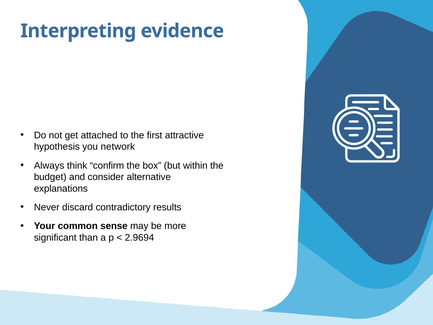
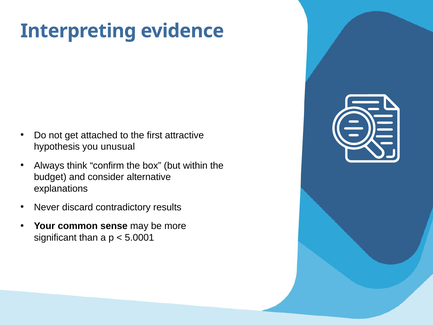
network: network -> unusual
2.9694: 2.9694 -> 5.0001
